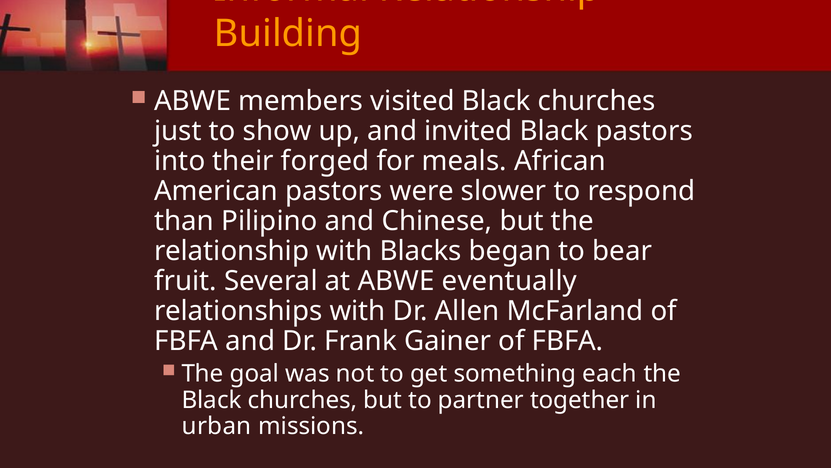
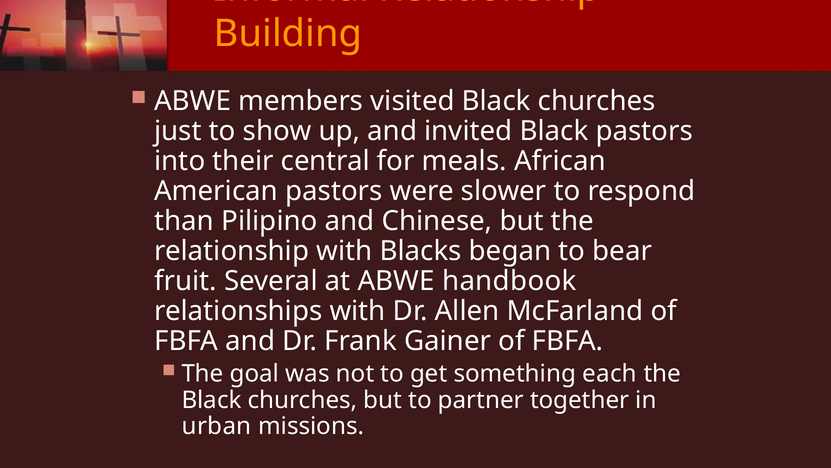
forged: forged -> central
eventually: eventually -> handbook
